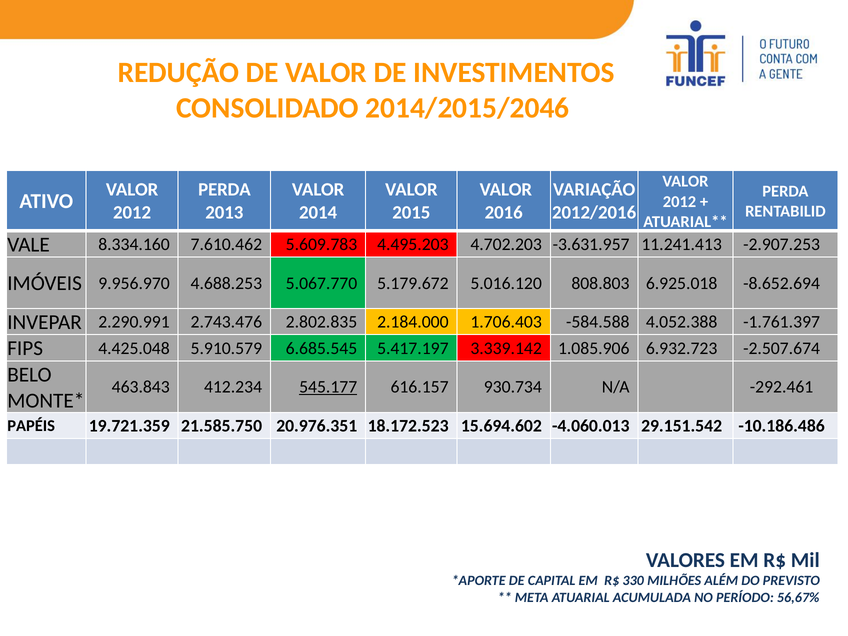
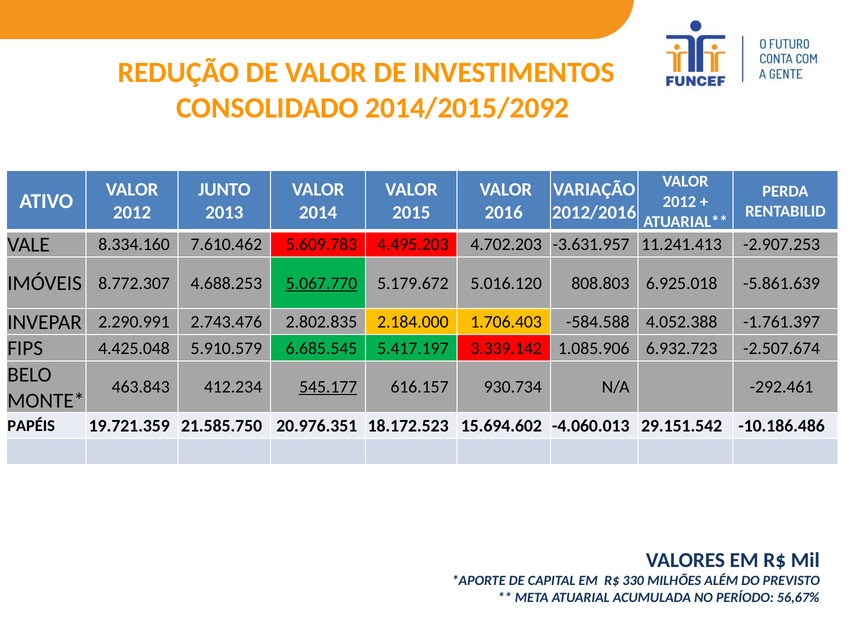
2014/2015/2046: 2014/2015/2046 -> 2014/2015/2092
PERDA at (224, 190): PERDA -> JUNTO
9.956.970: 9.956.970 -> 8.772.307
5.067.770 underline: none -> present
-8.652.694: -8.652.694 -> -5.861.639
